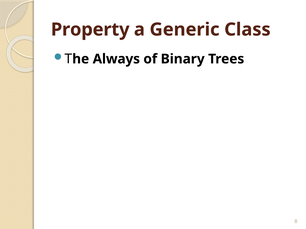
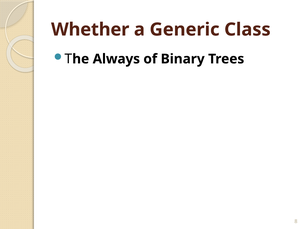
Property: Property -> Whether
